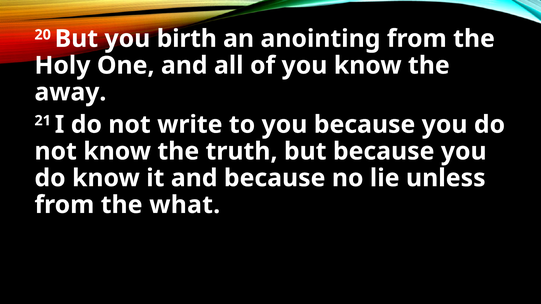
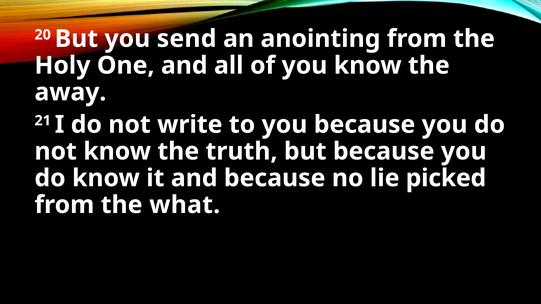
birth: birth -> send
unless: unless -> picked
